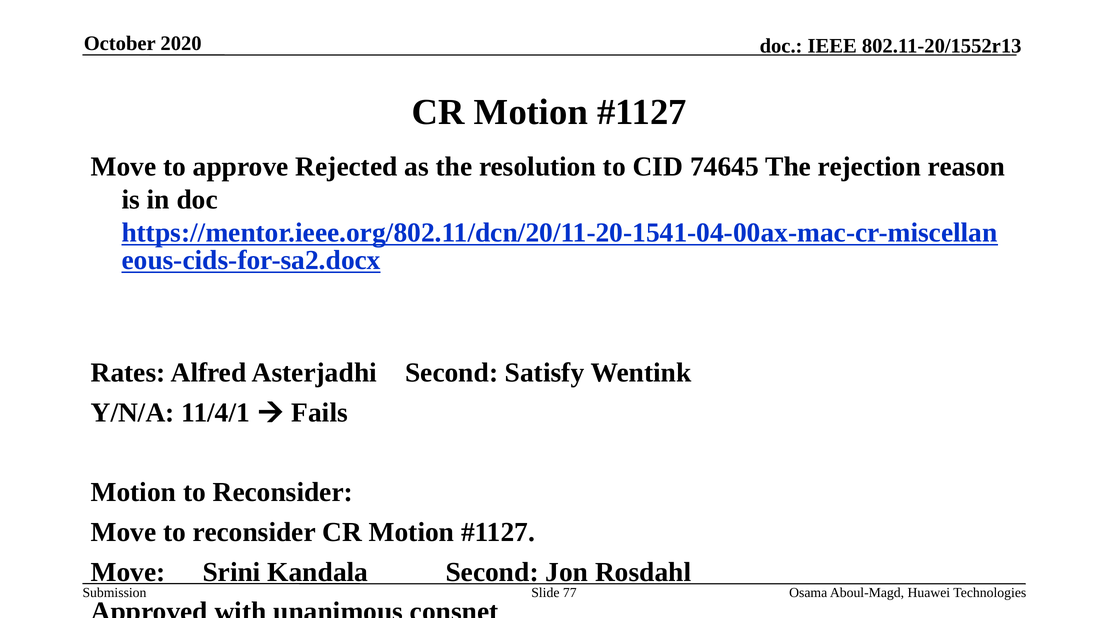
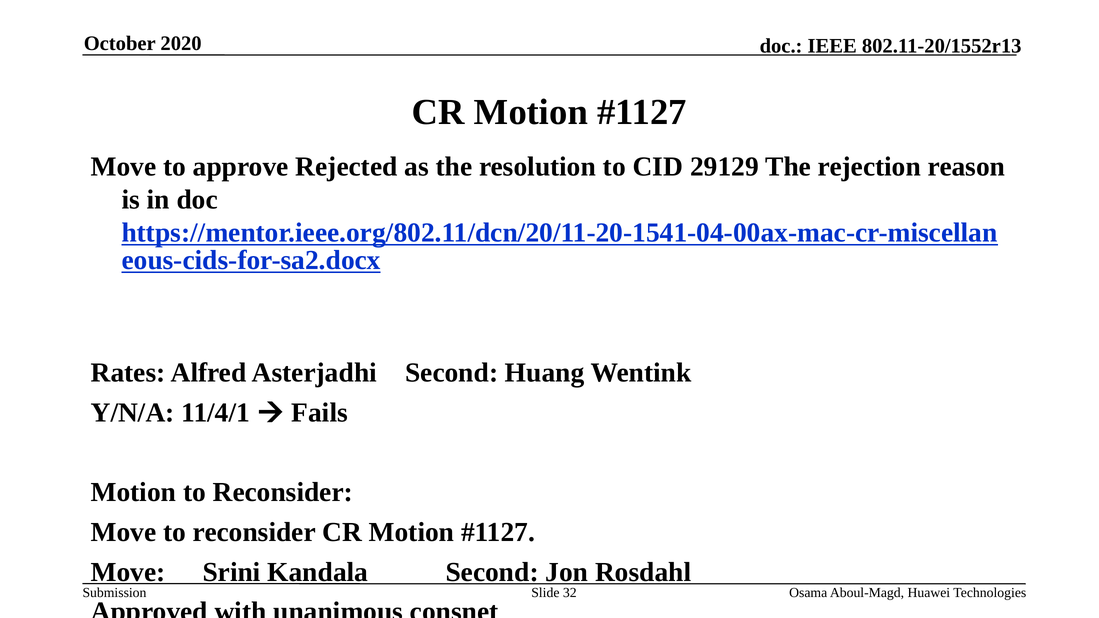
74645: 74645 -> 29129
Satisfy: Satisfy -> Huang
77: 77 -> 32
